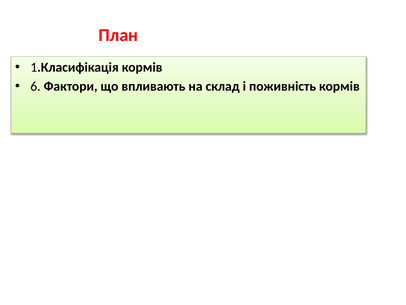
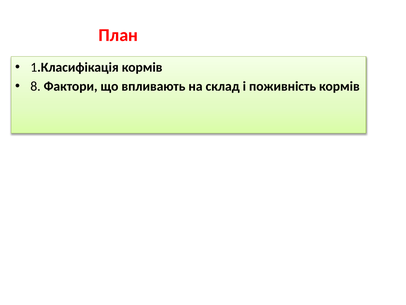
6: 6 -> 8
